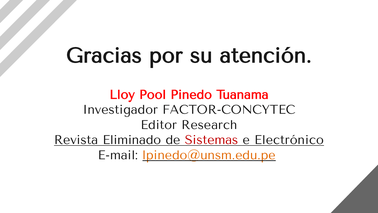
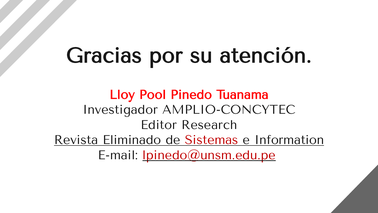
FACTOR-CONCYTEC: FACTOR-CONCYTEC -> AMPLIO-CONCYTEC
Electrónico: Electrónico -> Information
lpinedo@unsm.edu.pe colour: orange -> red
